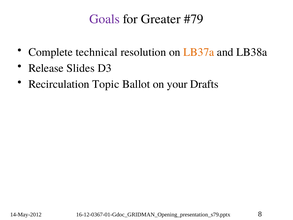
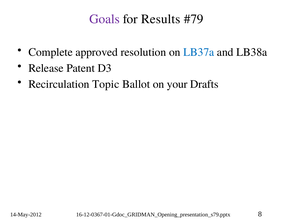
Greater: Greater -> Results
technical: technical -> approved
LB37a colour: orange -> blue
Slides: Slides -> Patent
